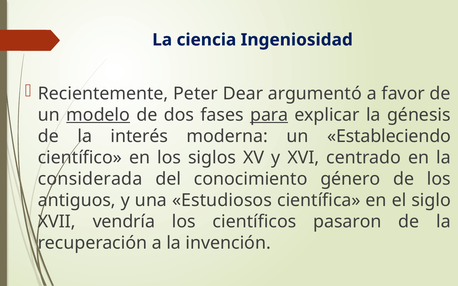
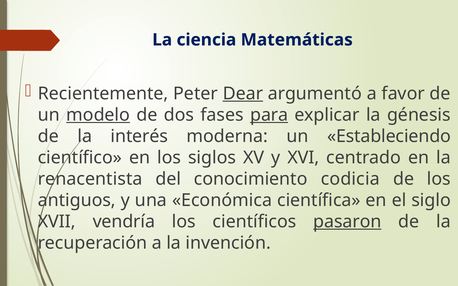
Ingeniosidad: Ingeniosidad -> Matemáticas
Dear underline: none -> present
considerada: considerada -> renacentista
género: género -> codicia
Estudiosos: Estudiosos -> Económica
pasaron underline: none -> present
